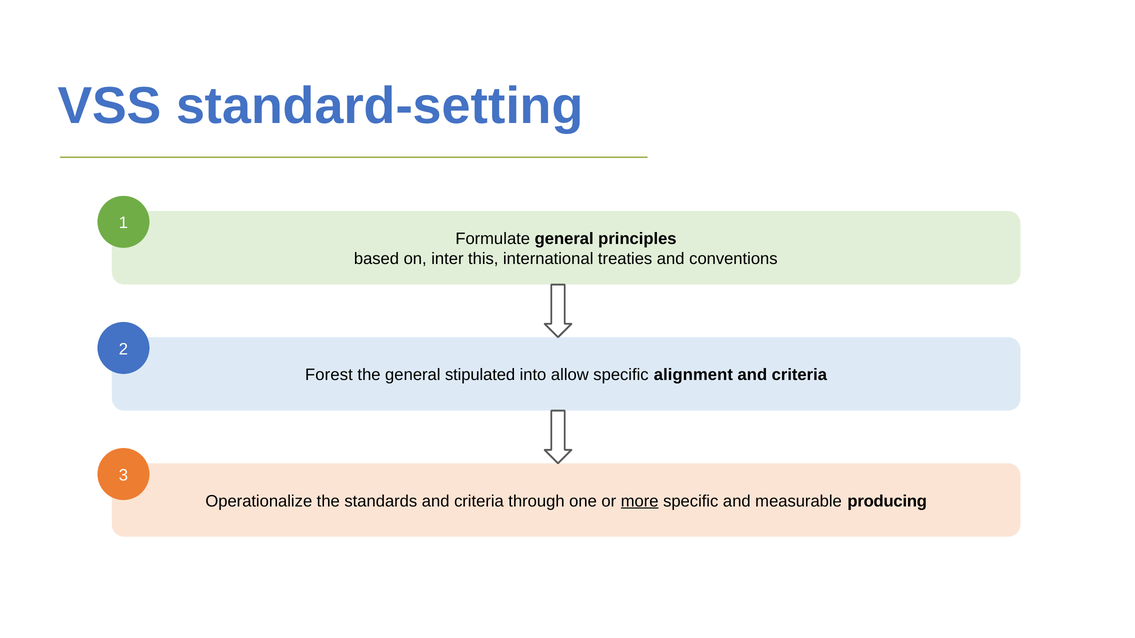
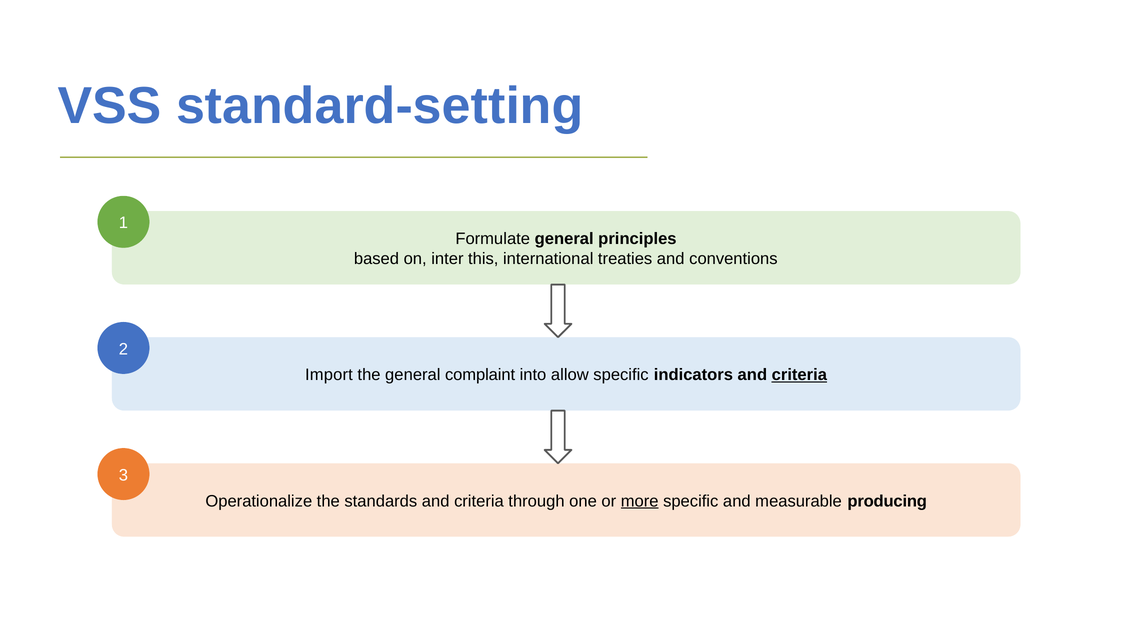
Forest: Forest -> Import
stipulated: stipulated -> complaint
alignment: alignment -> indicators
criteria at (799, 375) underline: none -> present
